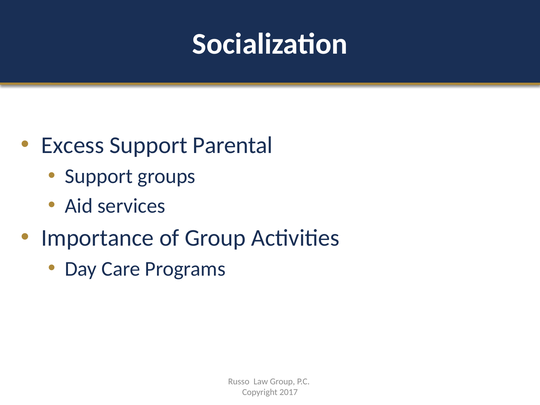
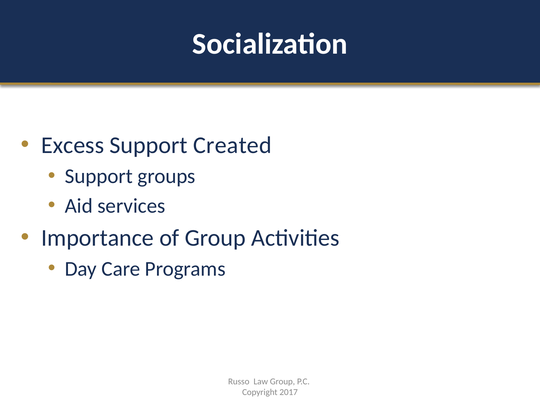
Parental: Parental -> Created
